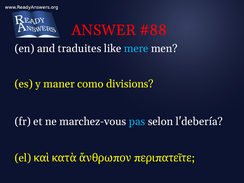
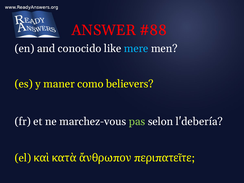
traduites: traduites -> conocido
divisions: divisions -> believers
pas colour: light blue -> light green
